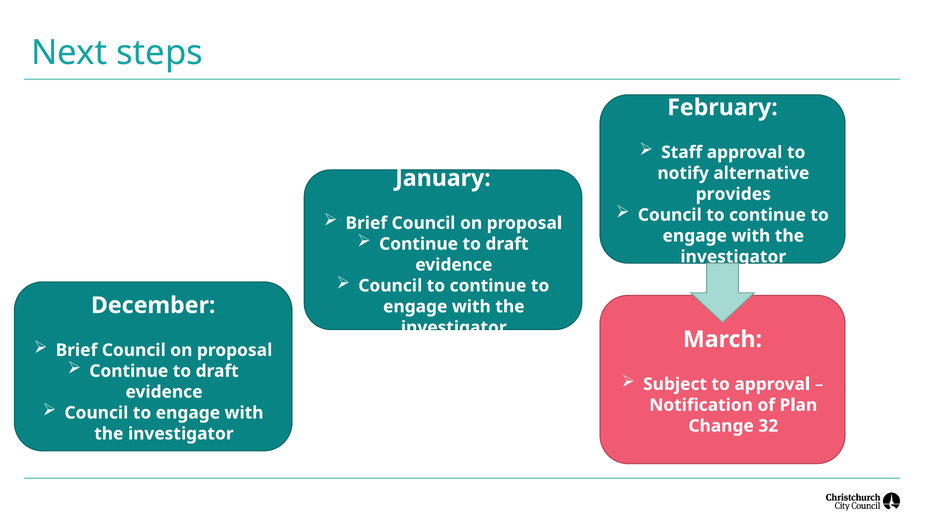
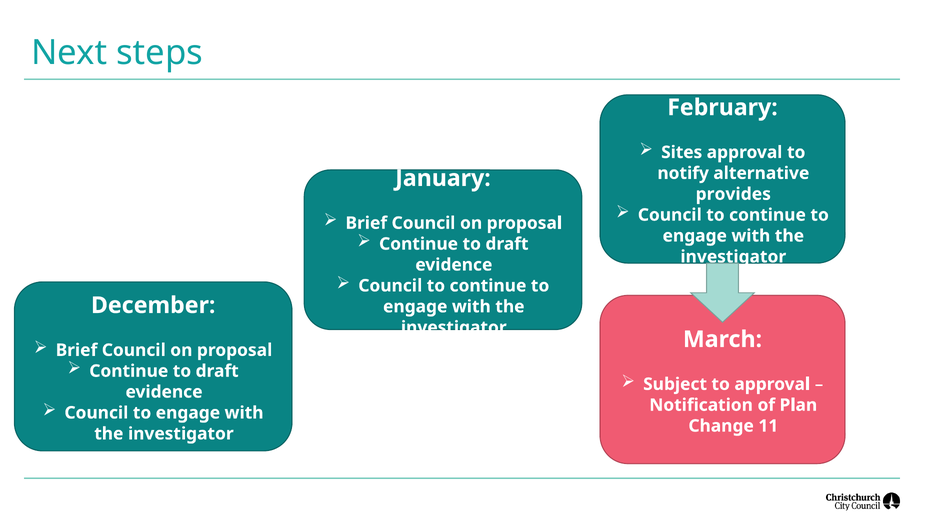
Staff: Staff -> Sites
32: 32 -> 11
